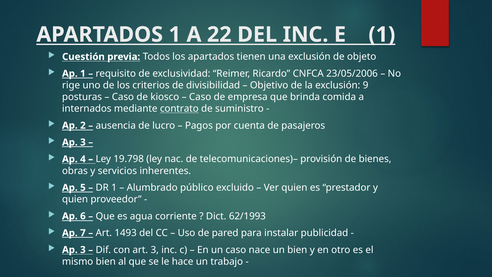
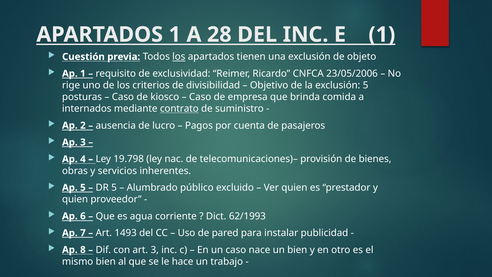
22: 22 -> 28
los at (179, 57) underline: none -> present
exclusión 9: 9 -> 5
DR 1: 1 -> 5
3 at (83, 250): 3 -> 8
